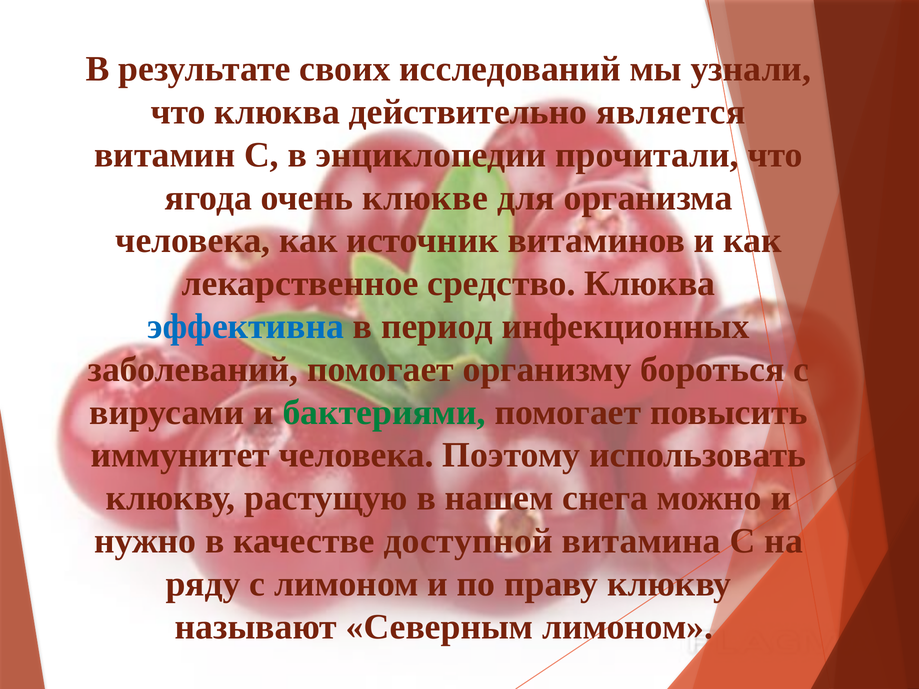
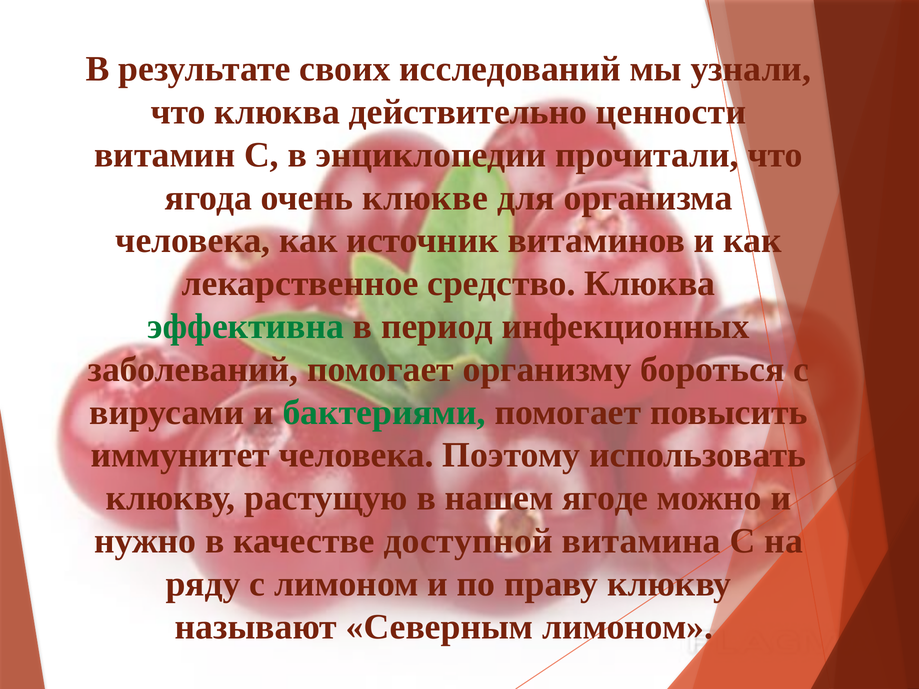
является: является -> ценности
эффективна colour: blue -> green
снега: снега -> ягоде
